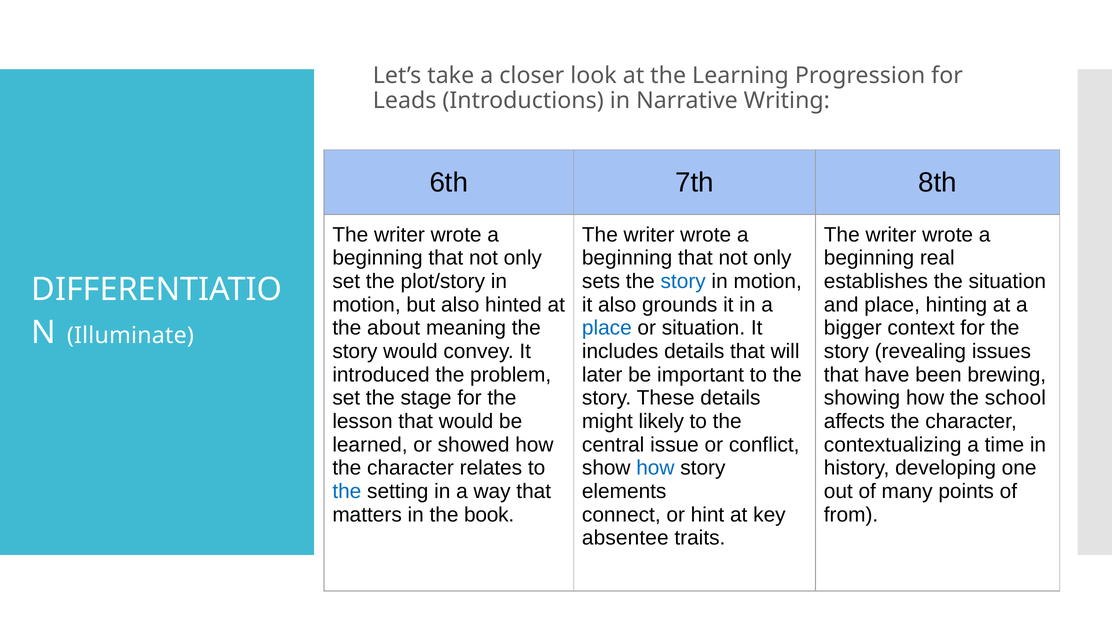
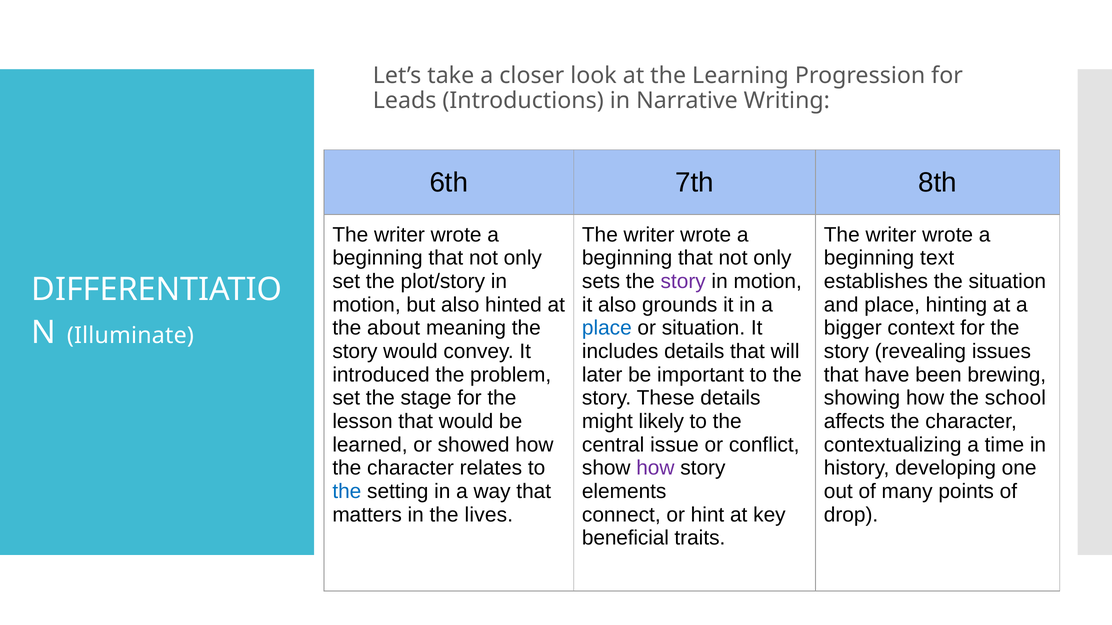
real: real -> text
story at (683, 282) colour: blue -> purple
how at (655, 468) colour: blue -> purple
book: book -> lives
from: from -> drop
absentee: absentee -> beneficial
